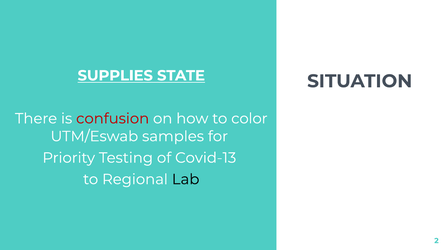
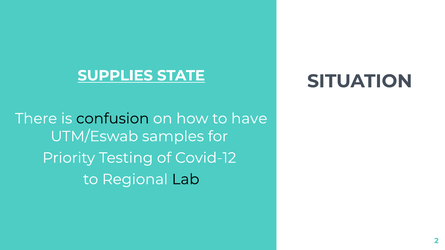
confusion colour: red -> black
color: color -> have
Covid-13: Covid-13 -> Covid-12
